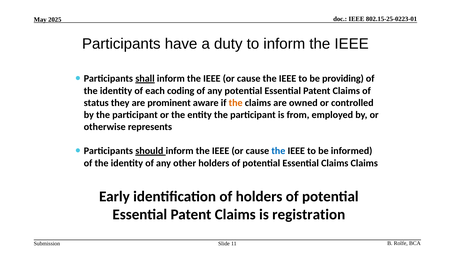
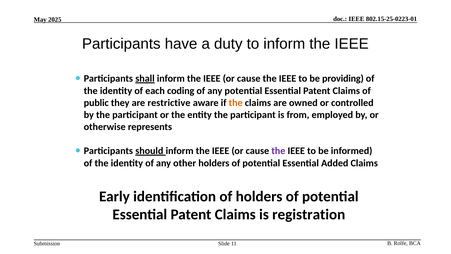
status: status -> public
prominent: prominent -> restrictive
the at (278, 151) colour: blue -> purple
Essential Claims: Claims -> Added
